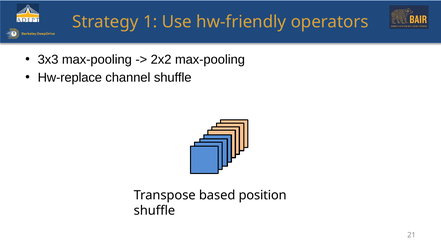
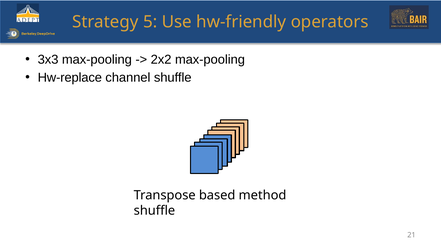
1: 1 -> 5
position: position -> method
